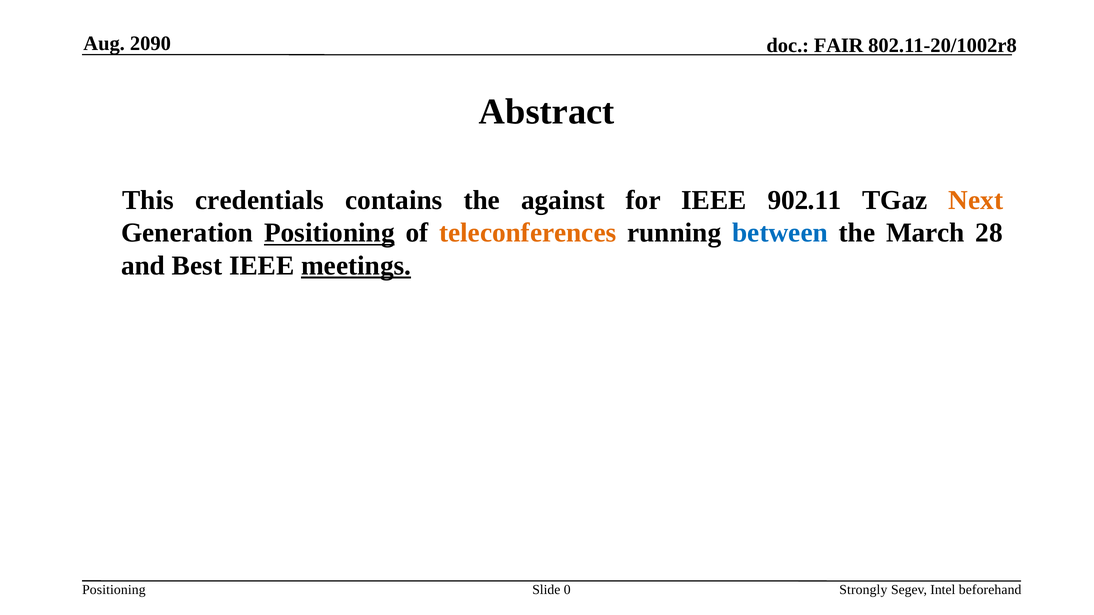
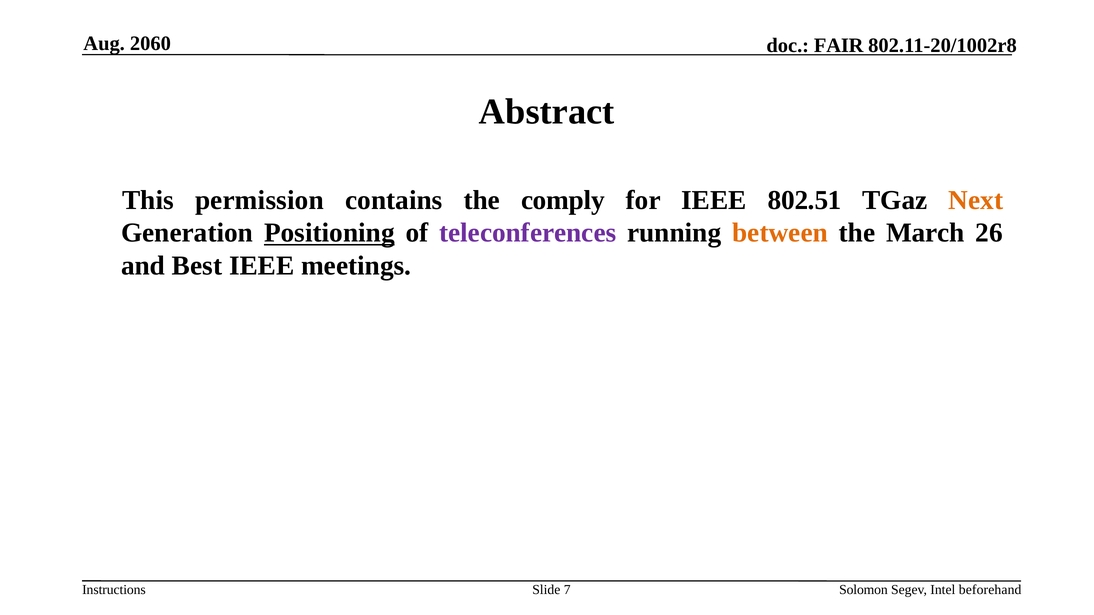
2090: 2090 -> 2060
credentials: credentials -> permission
against: against -> comply
902.11: 902.11 -> 802.51
teleconferences colour: orange -> purple
between colour: blue -> orange
28: 28 -> 26
meetings underline: present -> none
Positioning at (114, 590): Positioning -> Instructions
0: 0 -> 7
Strongly: Strongly -> Solomon
